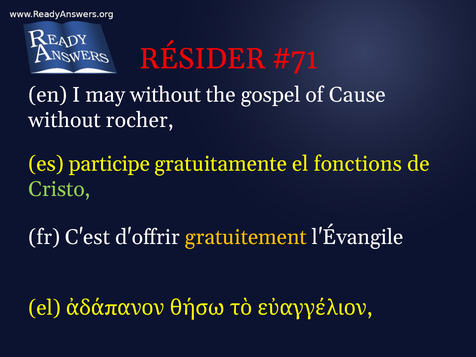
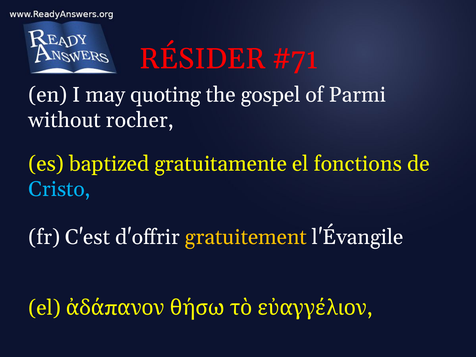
may without: without -> quoting
Cause: Cause -> Parmi
participe: participe -> baptized
Cristo colour: light green -> light blue
